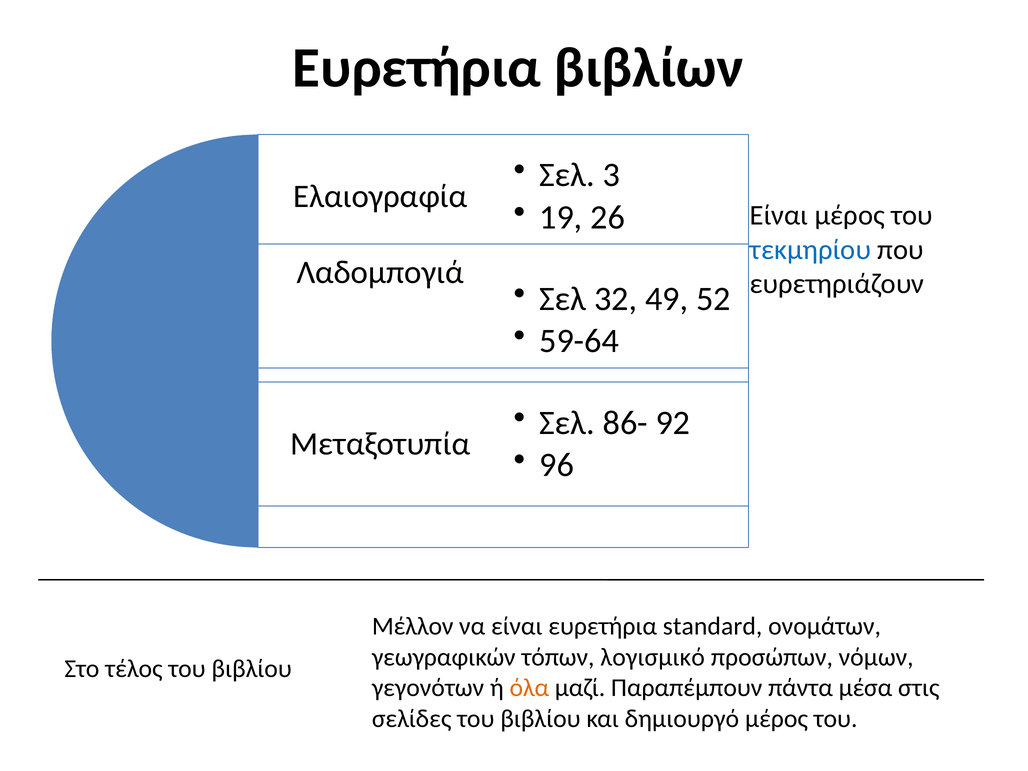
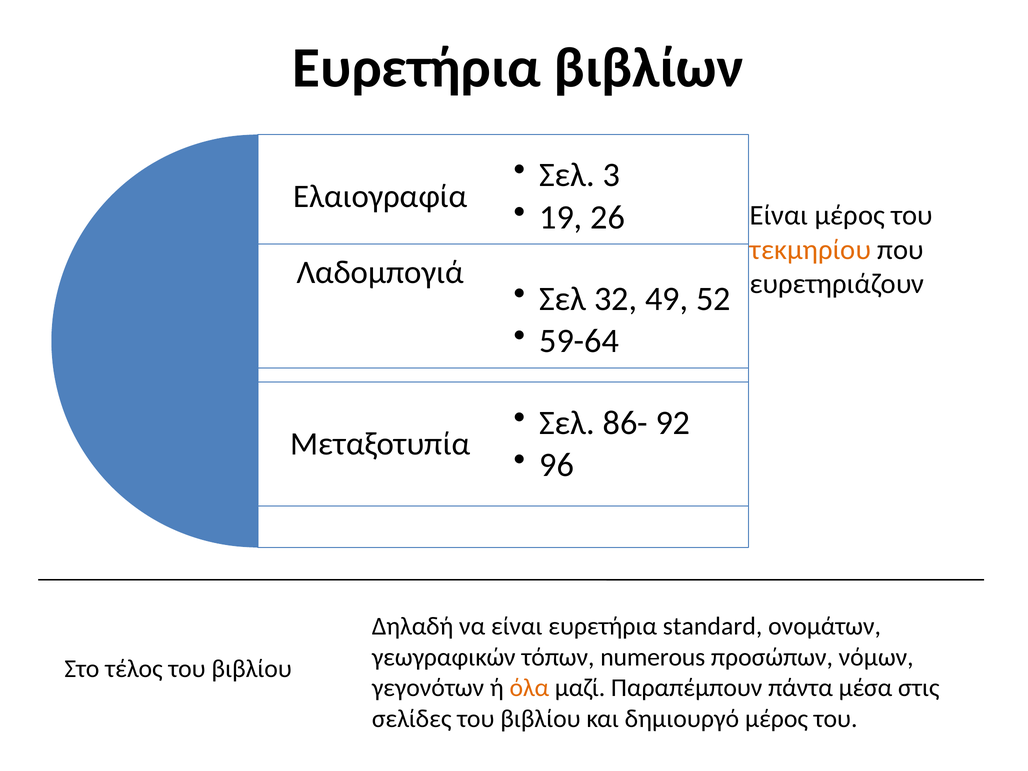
τεκμηρίου colour: blue -> orange
Μέλλον: Μέλλον -> Δηλαδή
λογισμικό: λογισμικό -> numerous
